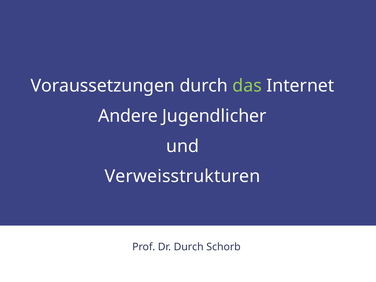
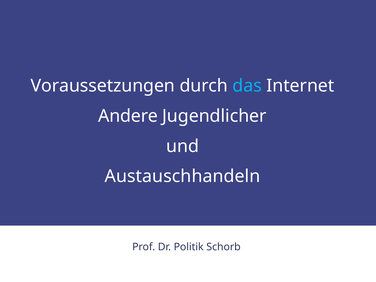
das colour: light green -> light blue
Verweisstrukturen: Verweisstrukturen -> Austauschhandeln
Dr Durch: Durch -> Politik
